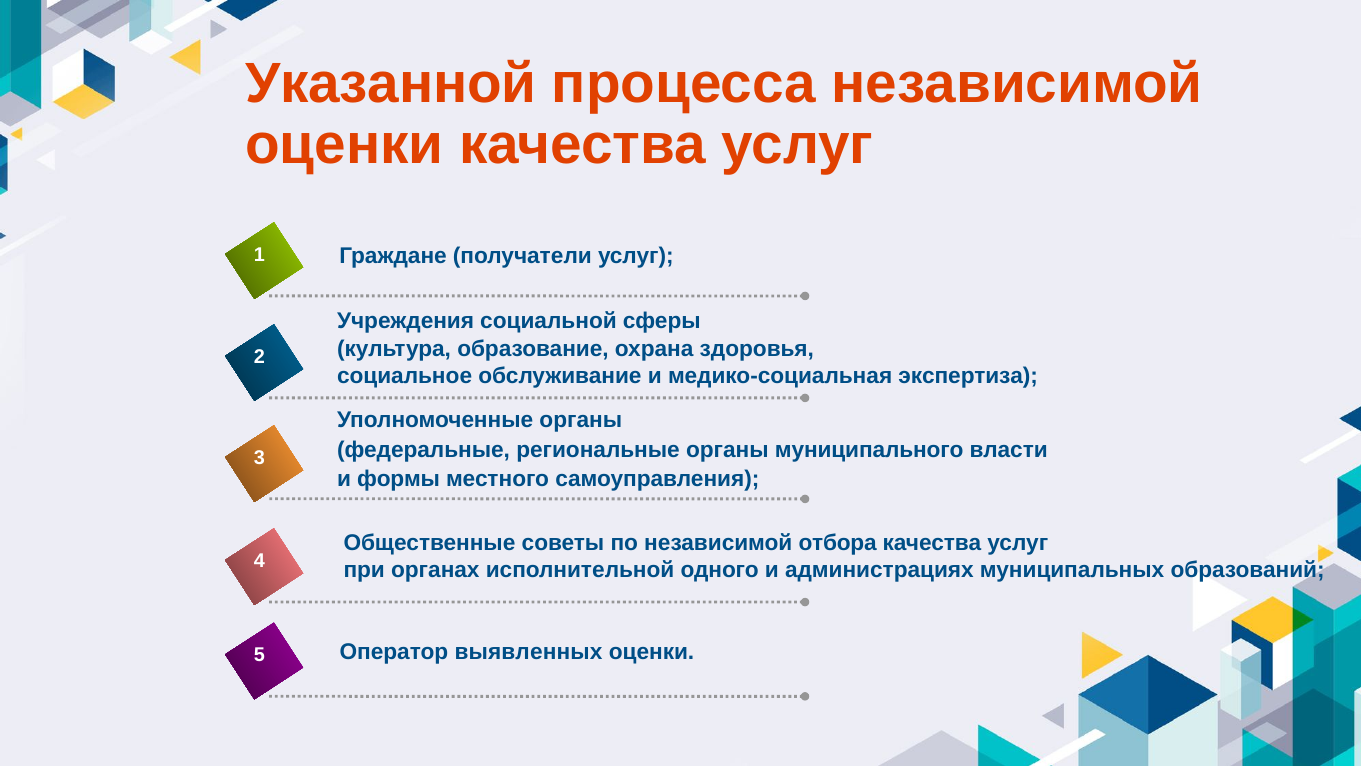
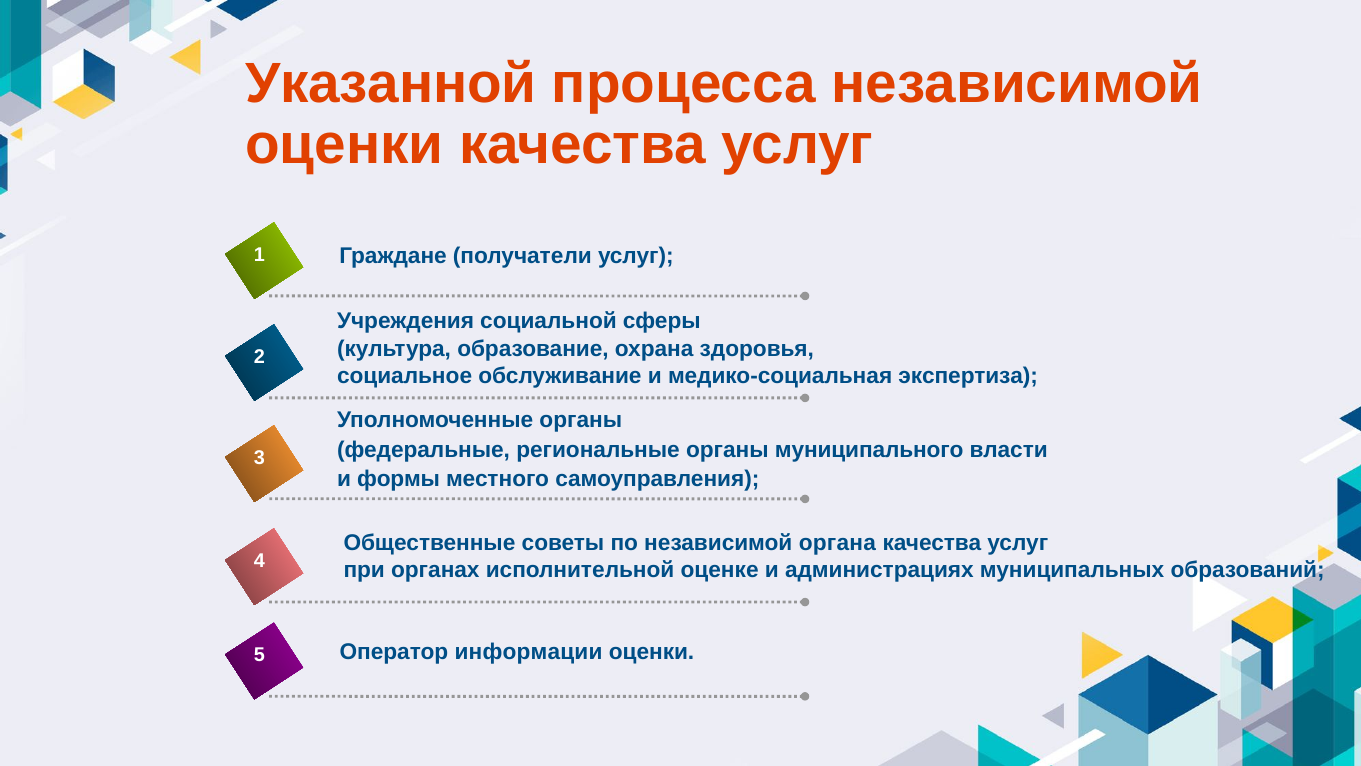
отбора: отбора -> органа
одного: одного -> оценке
выявленных: выявленных -> информации
